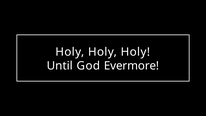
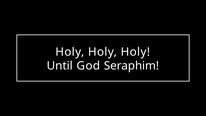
Evermore: Evermore -> Seraphim
